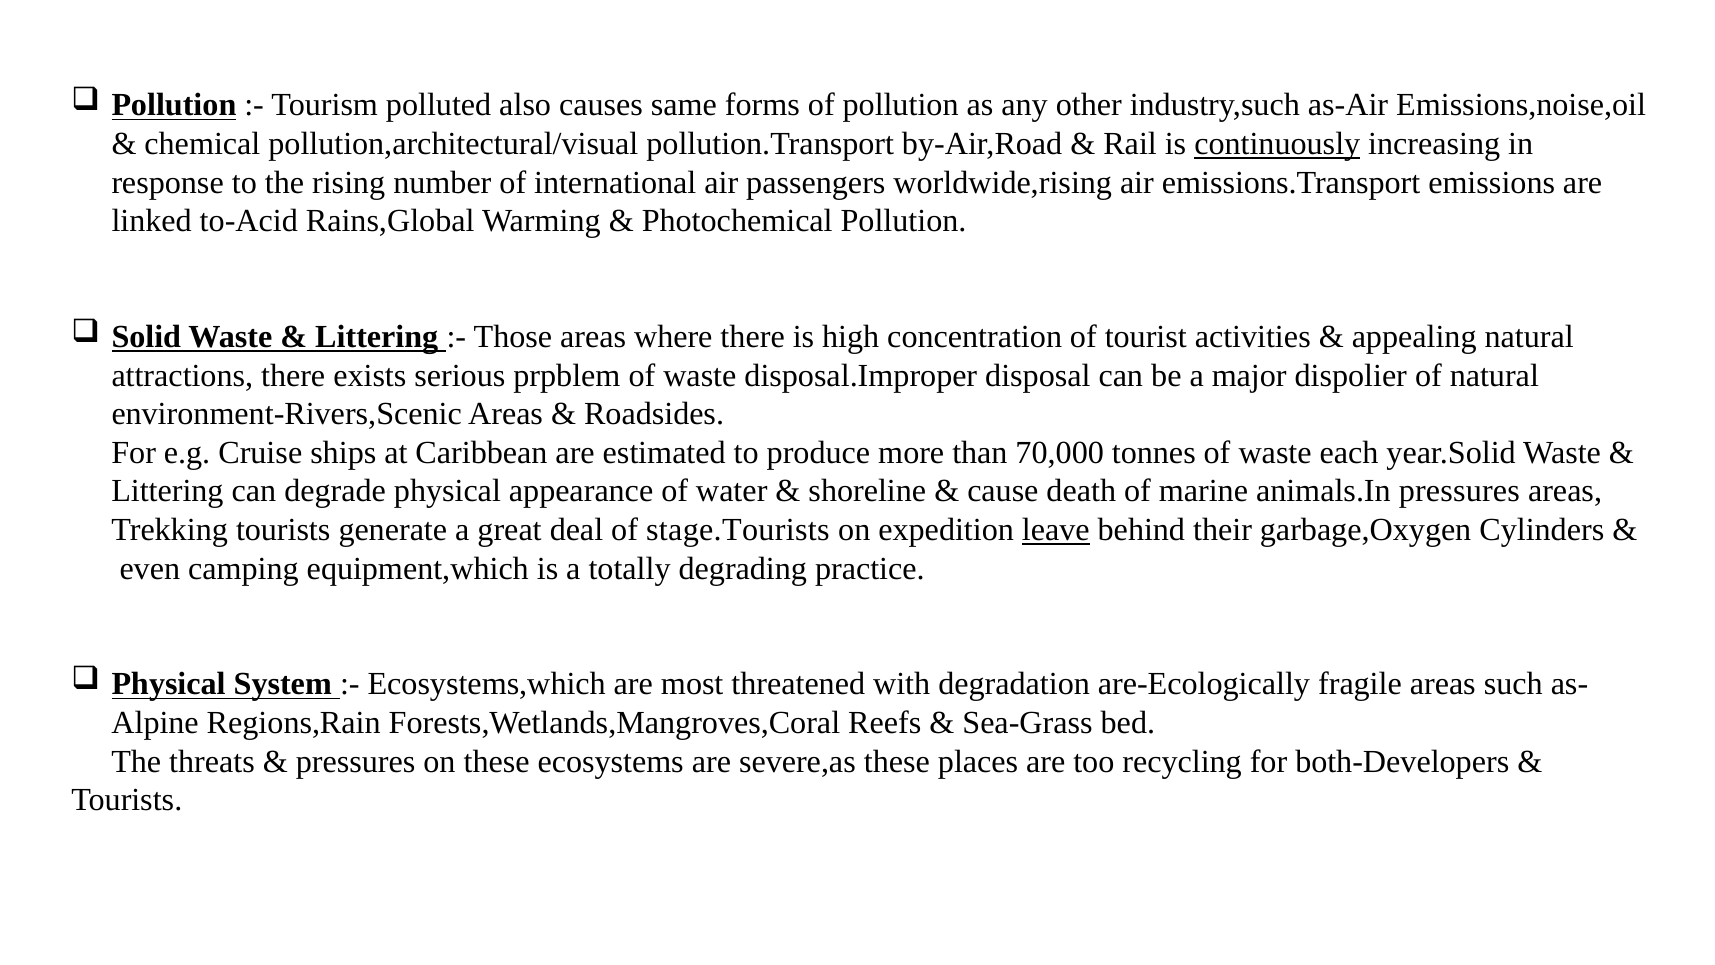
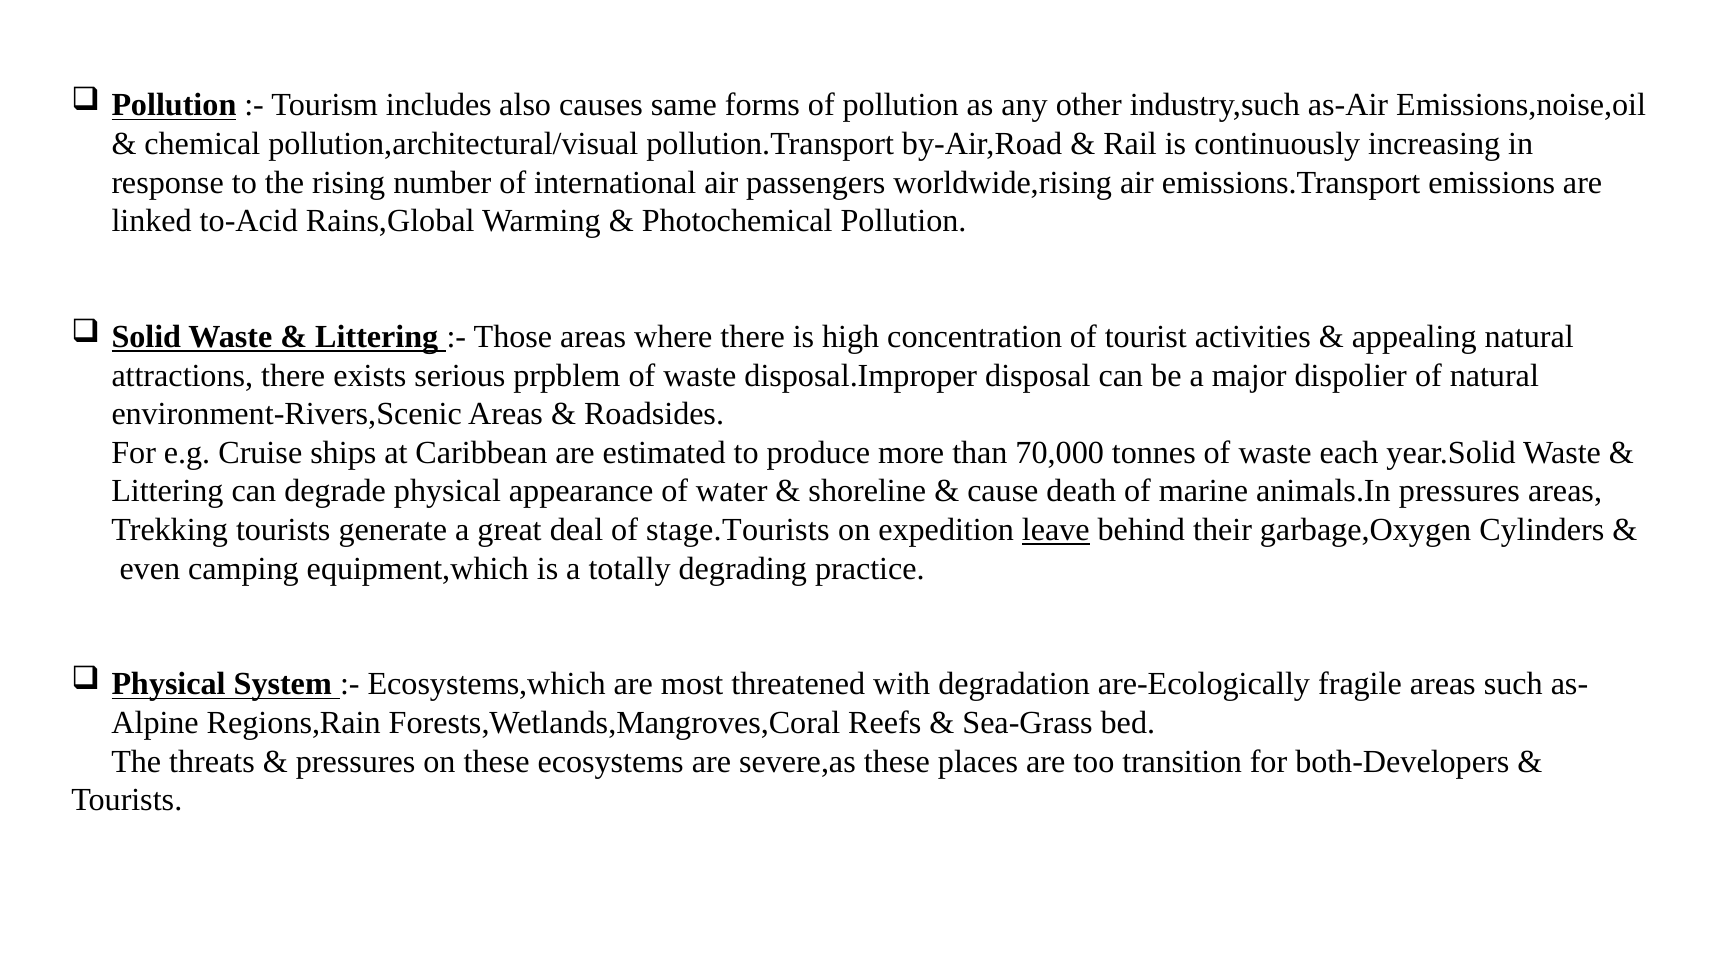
polluted: polluted -> includes
continuously underline: present -> none
recycling: recycling -> transition
